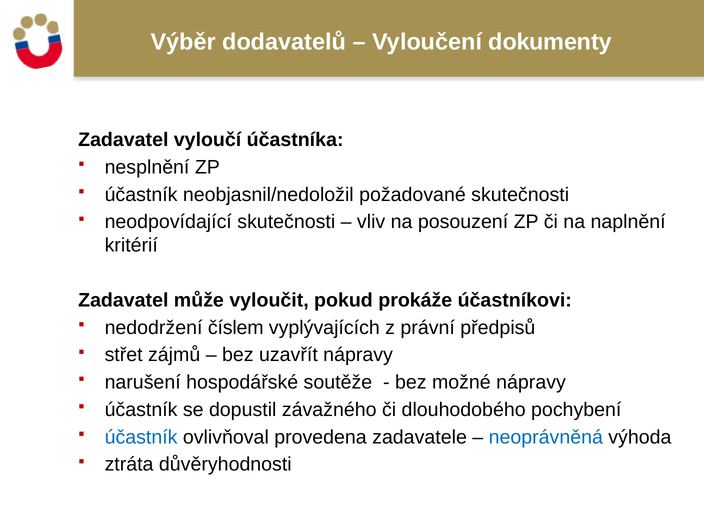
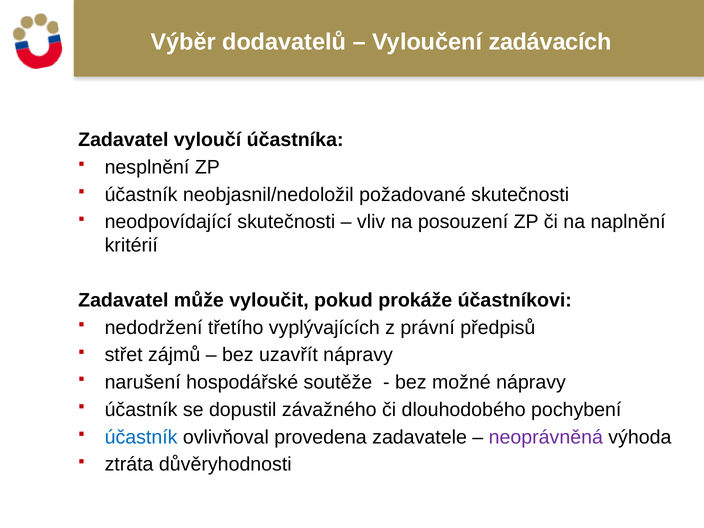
dokumenty: dokumenty -> zadávacích
číslem: číslem -> třetího
neoprávněná colour: blue -> purple
